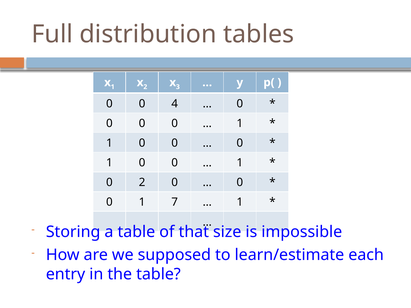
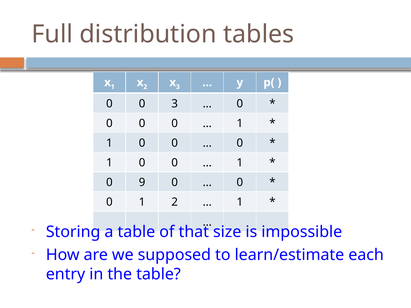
0 4: 4 -> 3
0 2: 2 -> 9
1 7: 7 -> 2
